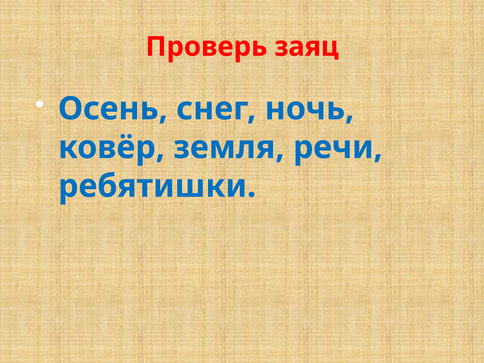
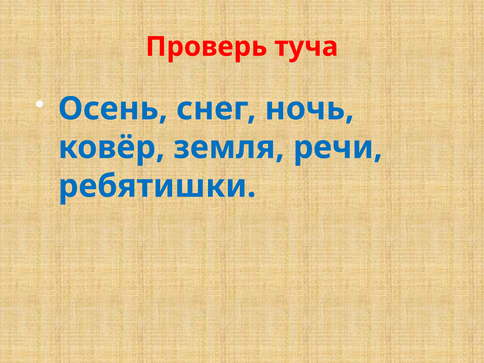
заяц: заяц -> туча
